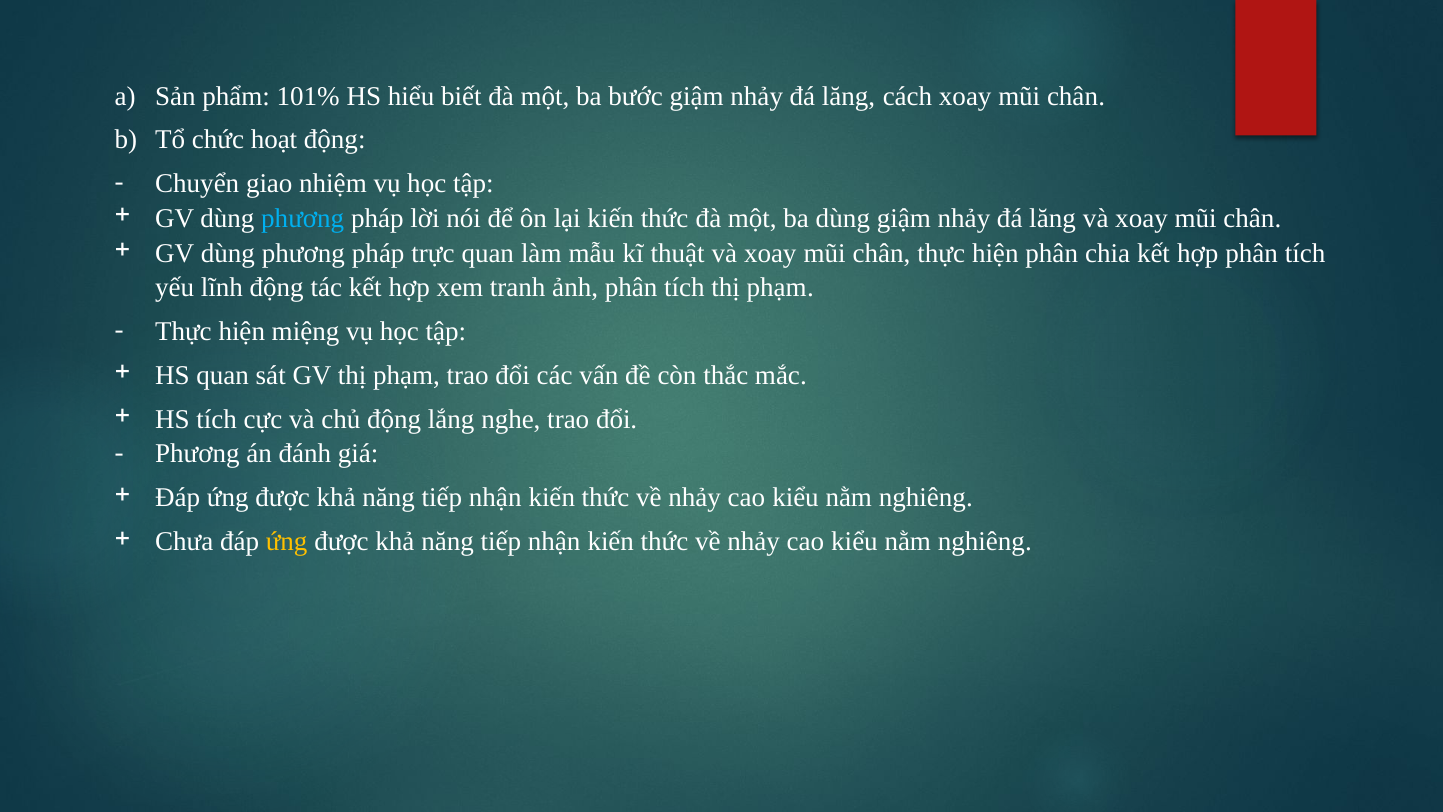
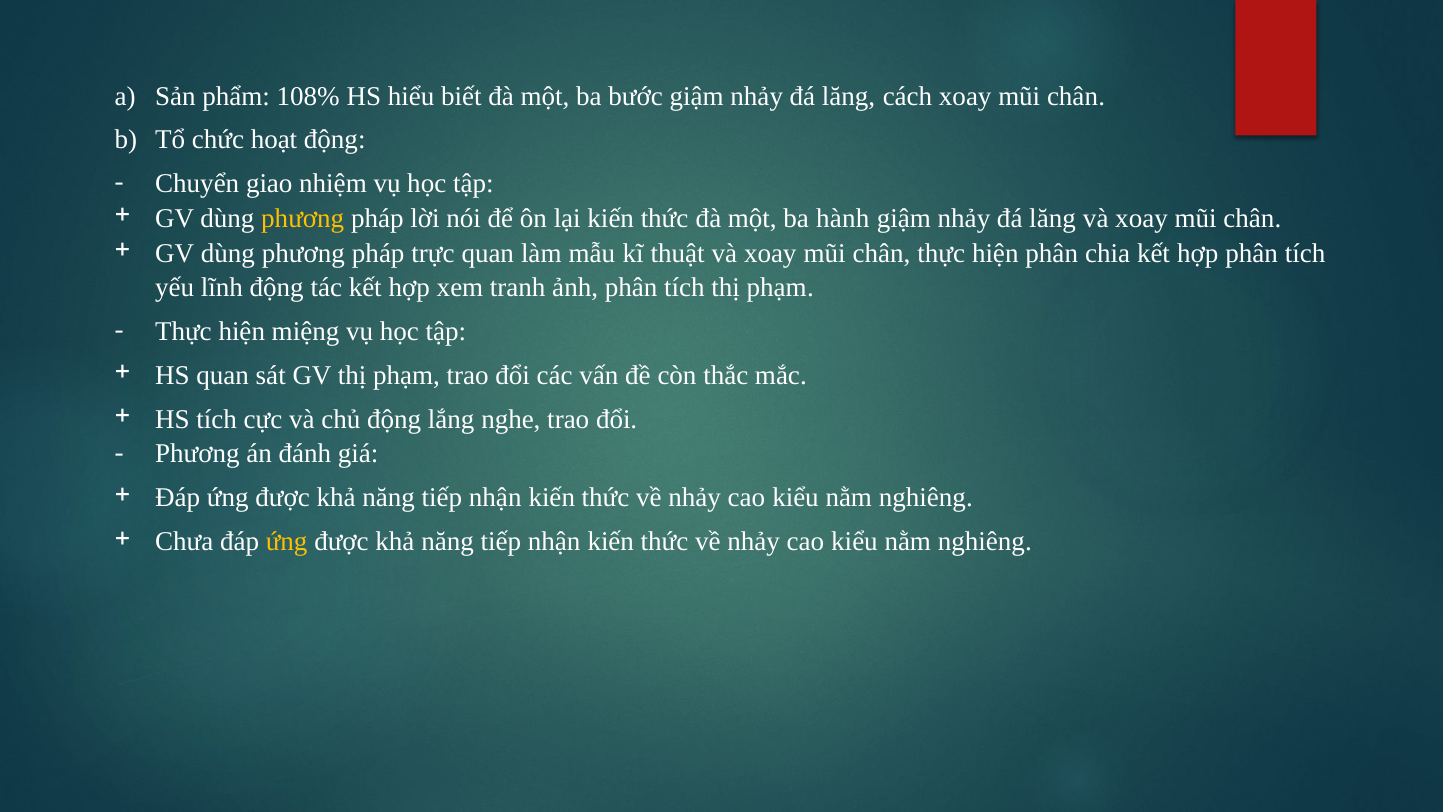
101%: 101% -> 108%
phương at (303, 218) colour: light blue -> yellow
ba dùng: dùng -> hành
